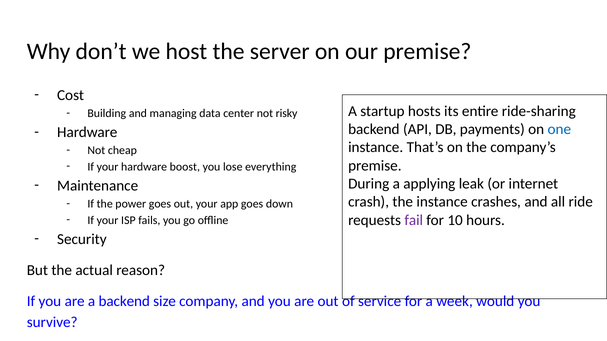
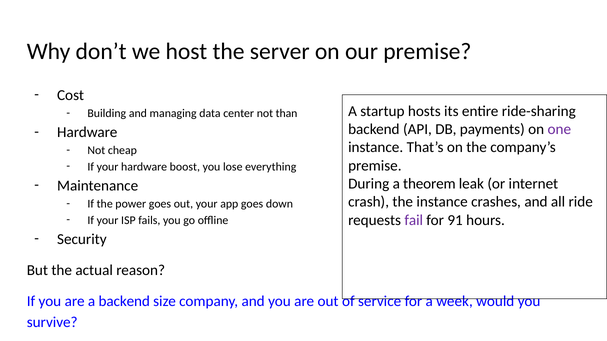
risky: risky -> than
one colour: blue -> purple
applying: applying -> theorem
10: 10 -> 91
